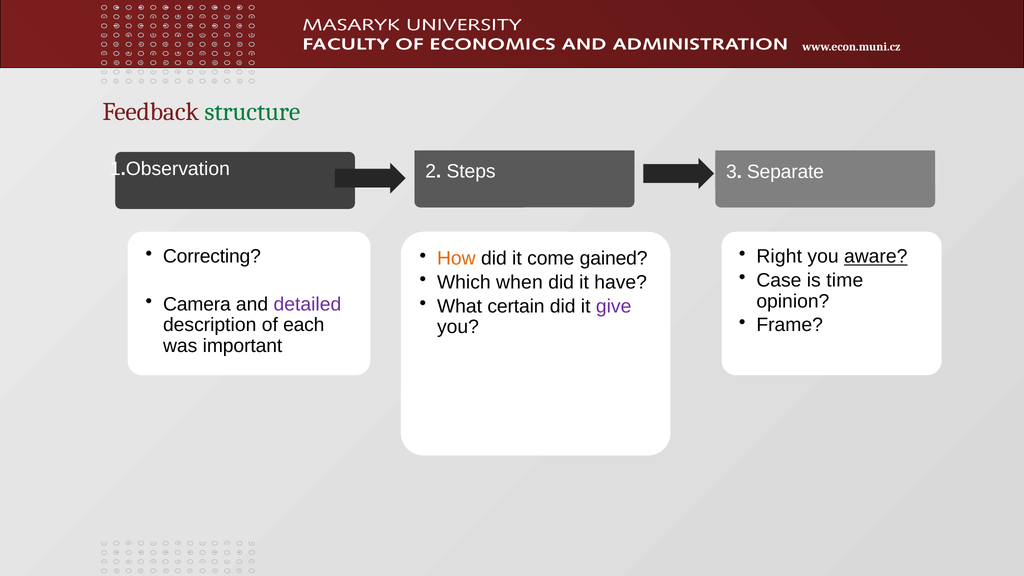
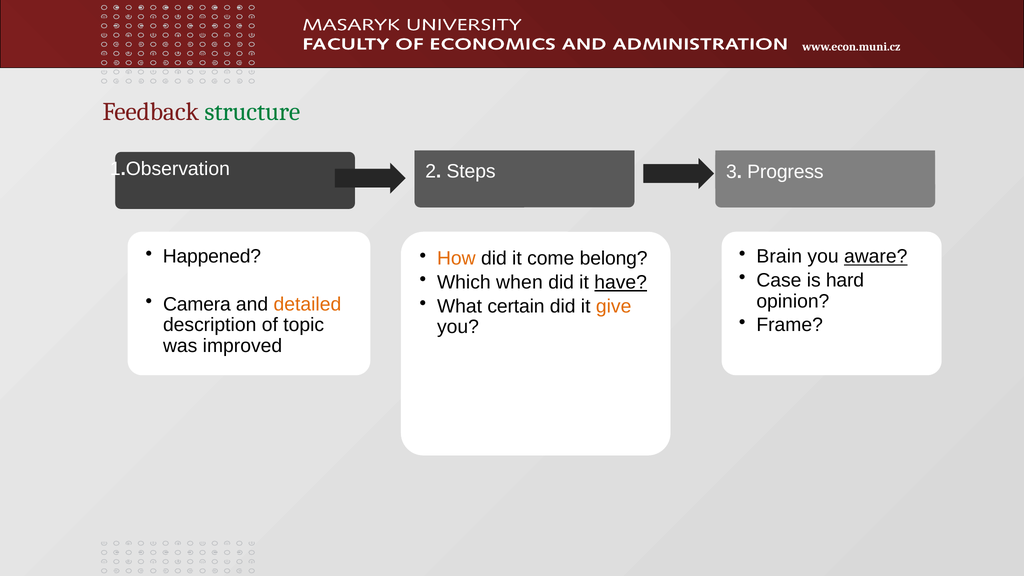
Separate: Separate -> Progress
Correcting: Correcting -> Happened
Right: Right -> Brain
gained: gained -> belong
time: time -> hard
have underline: none -> present
detailed colour: purple -> orange
give colour: purple -> orange
each: each -> topic
important: important -> improved
